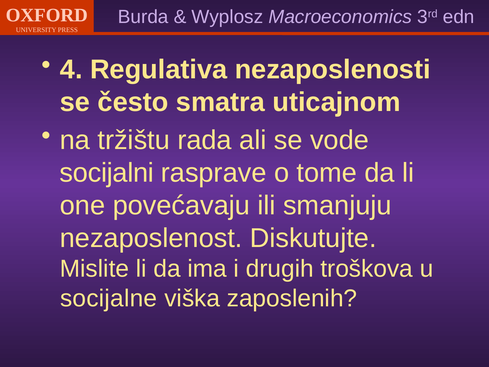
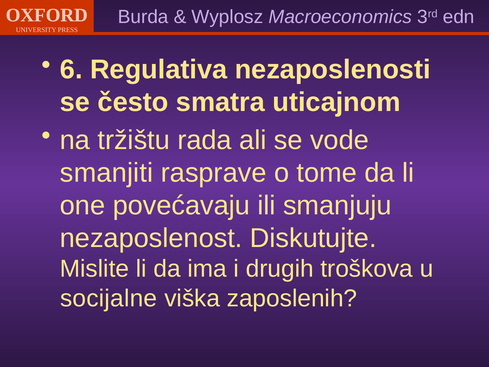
4: 4 -> 6
socijalni: socijalni -> smanjiti
